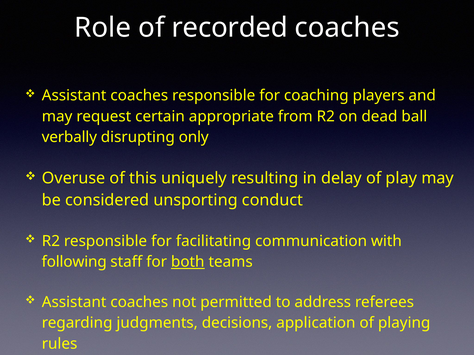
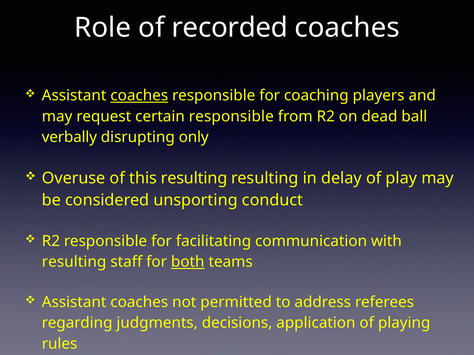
coaches at (139, 96) underline: none -> present
certain appropriate: appropriate -> responsible
this uniquely: uniquely -> resulting
following at (74, 262): following -> resulting
